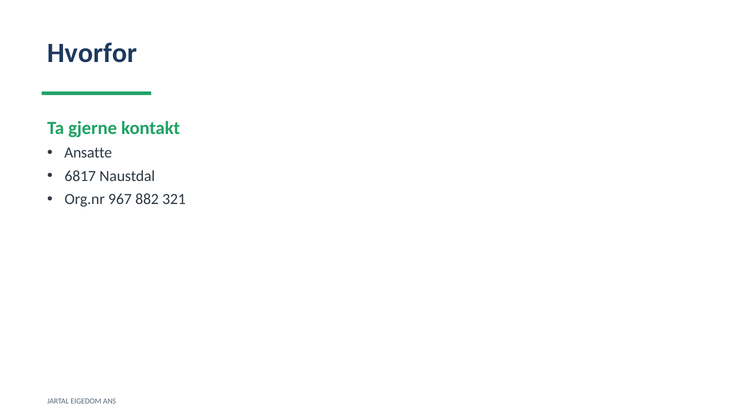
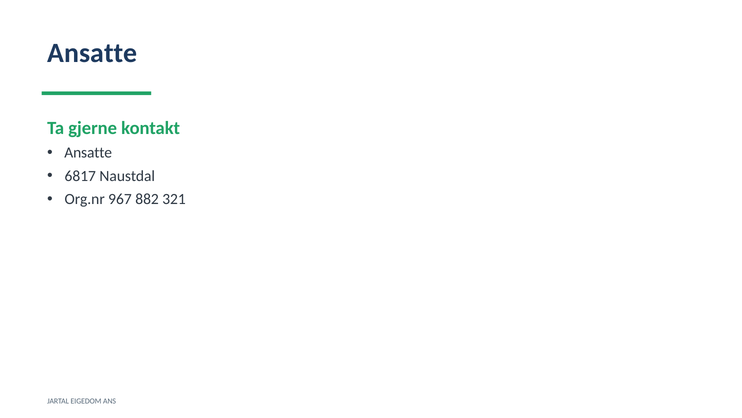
Hvorfor at (92, 53): Hvorfor -> Ansatte
